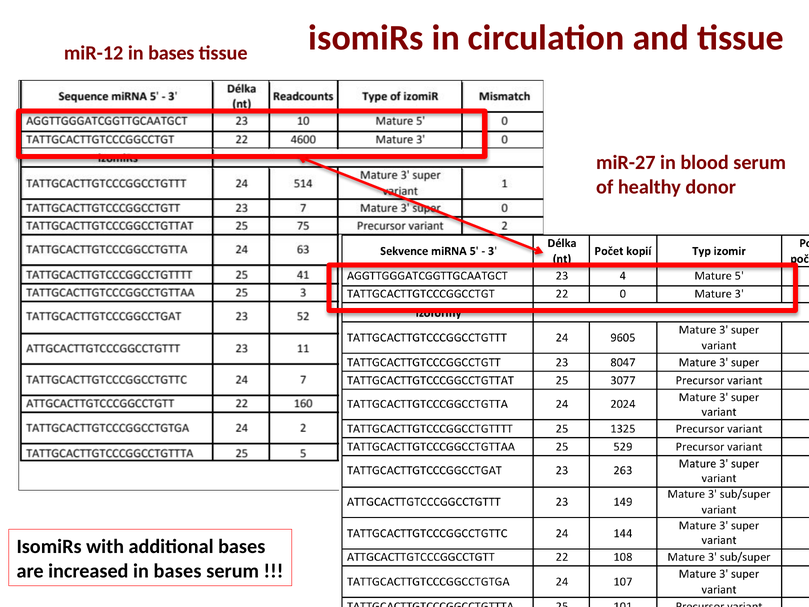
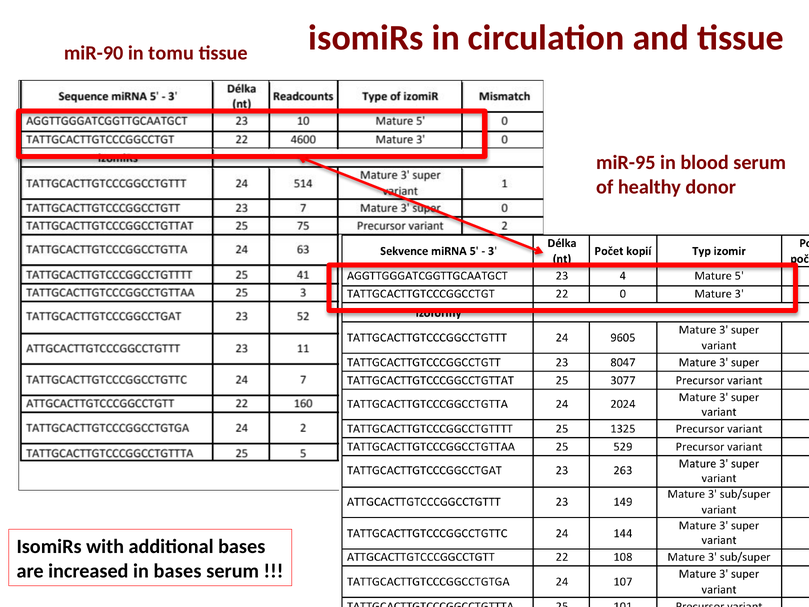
miR-12: miR-12 -> miR-90
bases at (171, 53): bases -> tomu
miR-27: miR-27 -> miR-95
